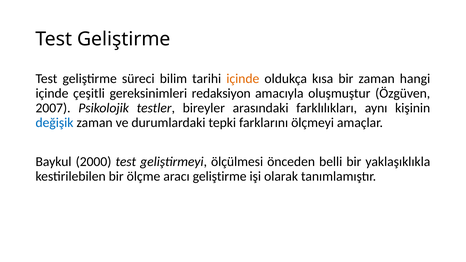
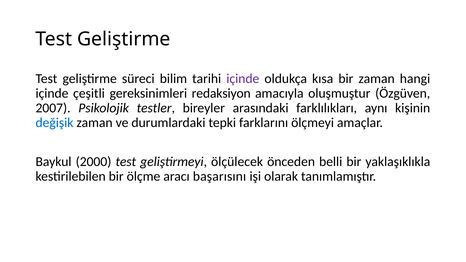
içinde at (243, 79) colour: orange -> purple
ölçülmesi: ölçülmesi -> ölçülecek
aracı geliştirme: geliştirme -> başarısını
